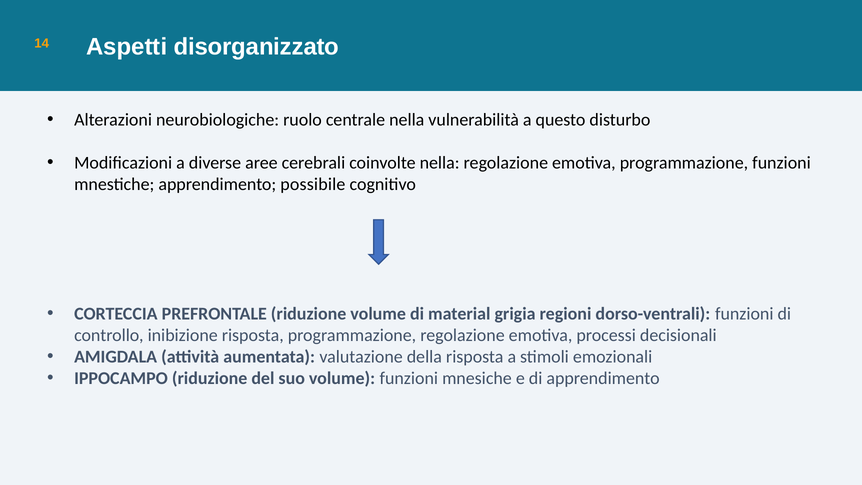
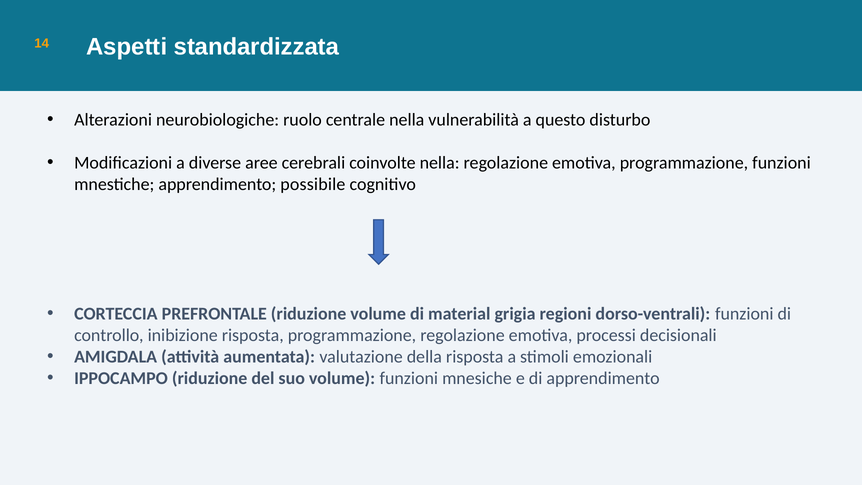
disorganizzato: disorganizzato -> standardizzata
